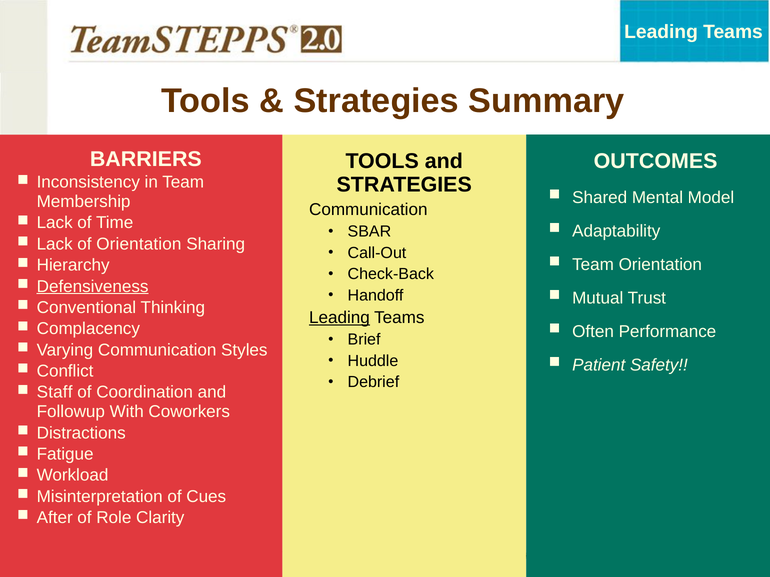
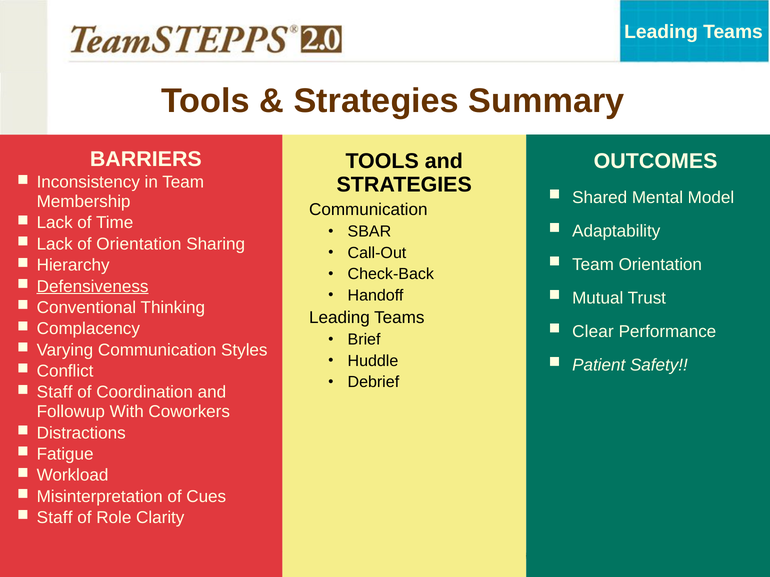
Leading at (339, 318) underline: present -> none
Often: Often -> Clear
After at (55, 518): After -> Staff
